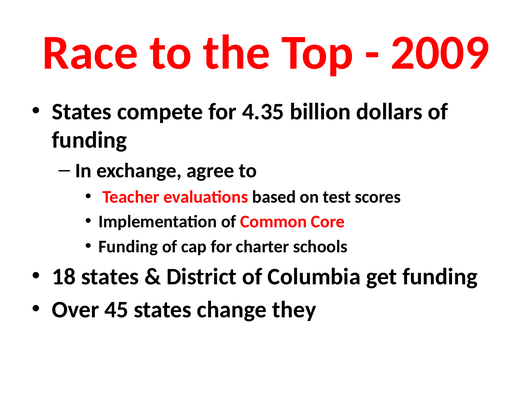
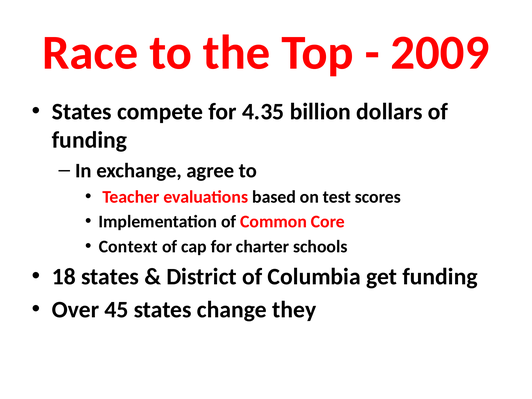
Funding at (128, 247): Funding -> Context
